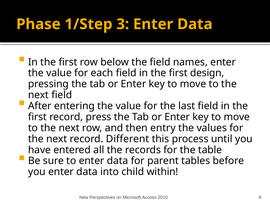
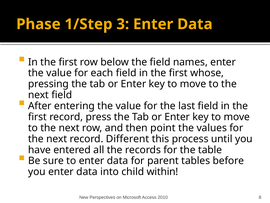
design: design -> whose
entry: entry -> point
